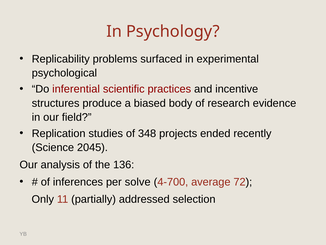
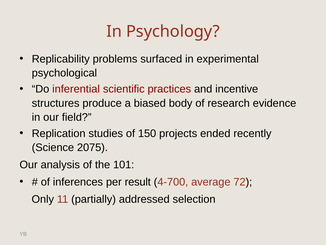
348: 348 -> 150
2045: 2045 -> 2075
136: 136 -> 101
solve: solve -> result
